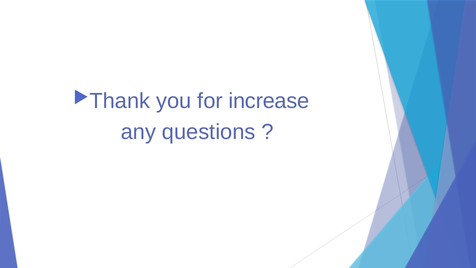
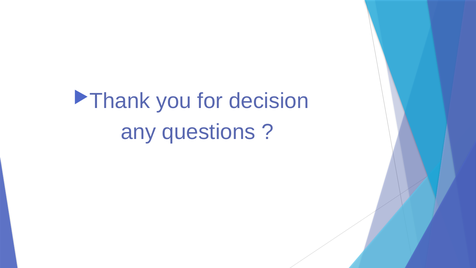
increase: increase -> decision
